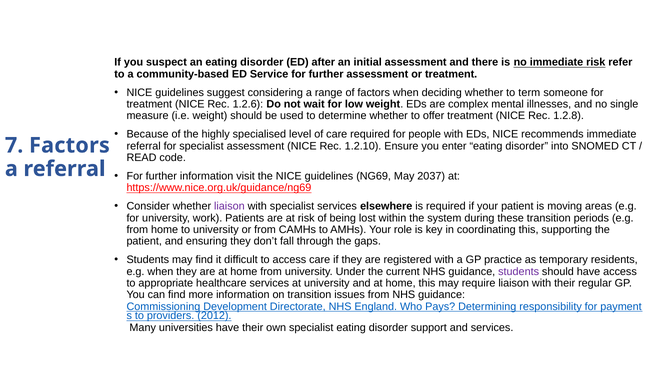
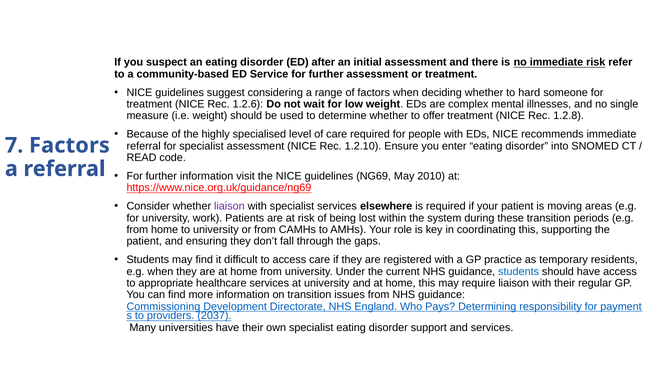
term: term -> hard
2037: 2037 -> 2010
students at (519, 271) colour: purple -> blue
2012: 2012 -> 2037
